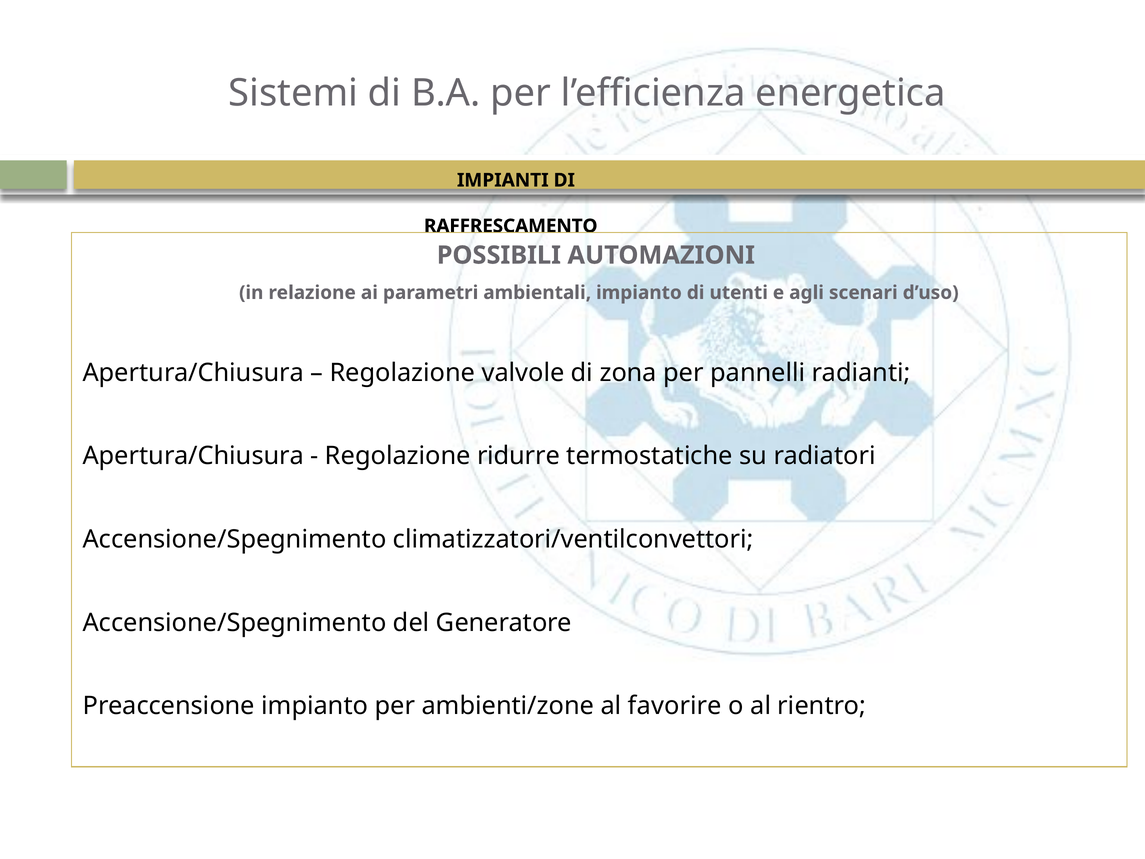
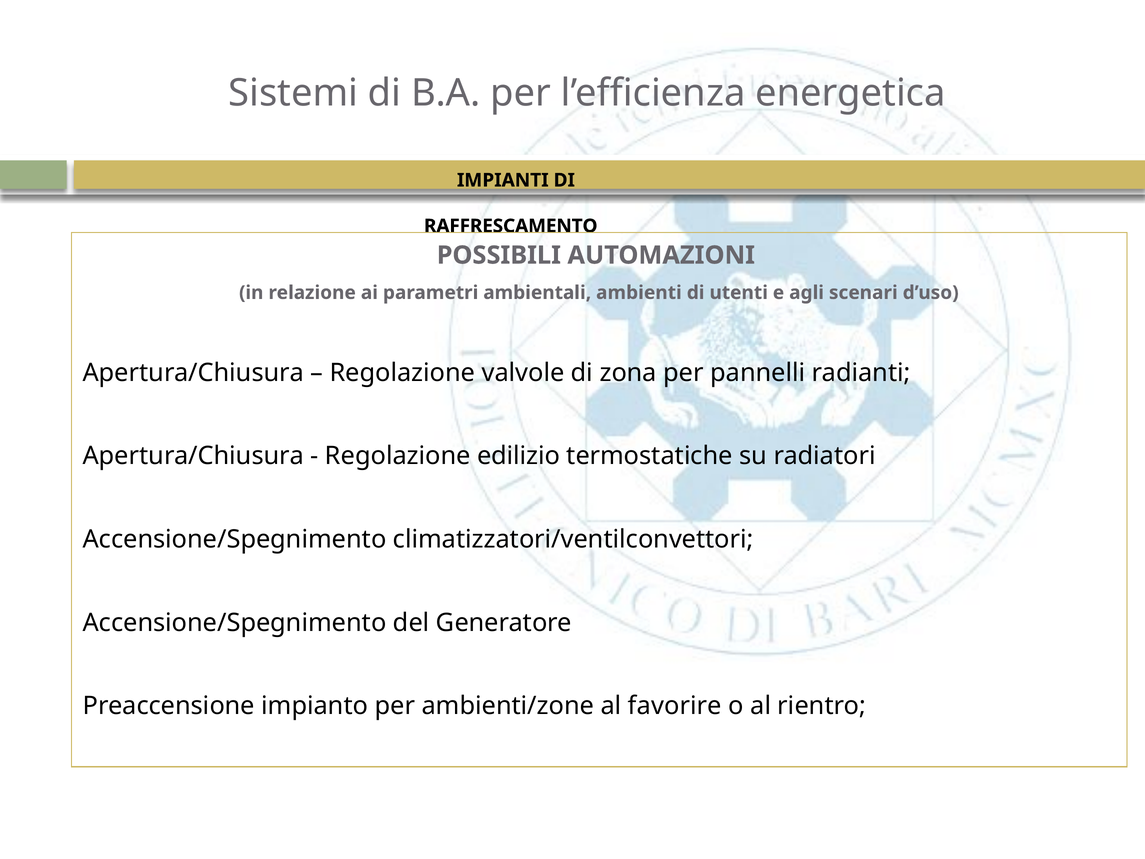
ambientali impianto: impianto -> ambienti
ridurre: ridurre -> edilizio
